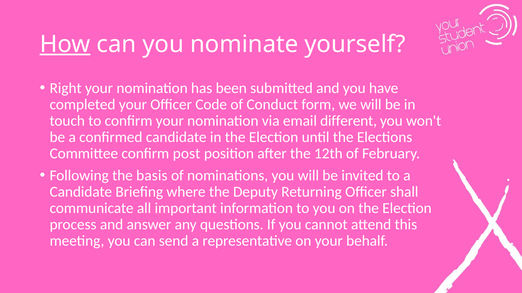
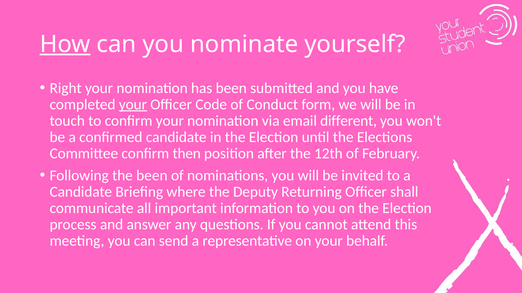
your at (133, 105) underline: none -> present
post: post -> then
the basis: basis -> been
